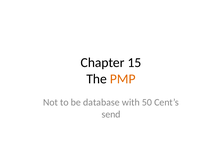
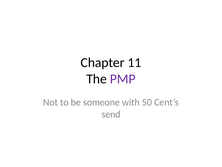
15: 15 -> 11
PMP colour: orange -> purple
database: database -> someone
